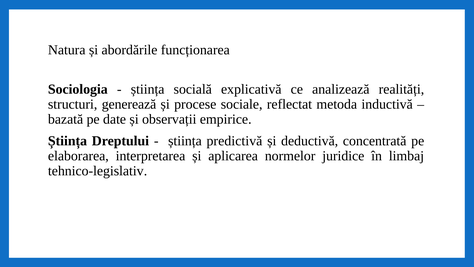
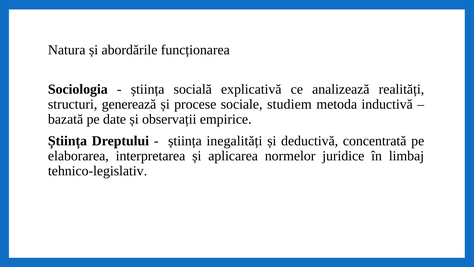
reflectat: reflectat -> studiem
predictivă: predictivă -> inegalități
